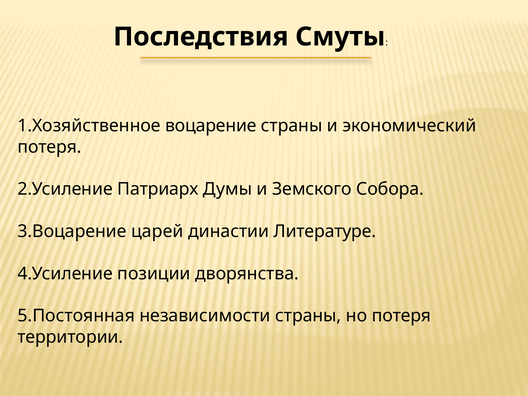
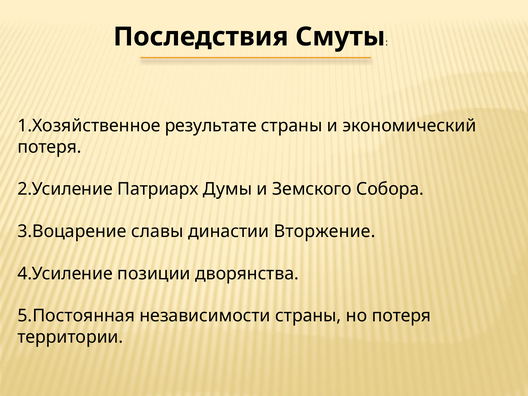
воцарение: воцарение -> результате
царей: царей -> славы
Литературе: Литературе -> Вторжение
